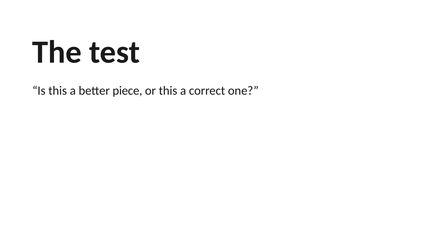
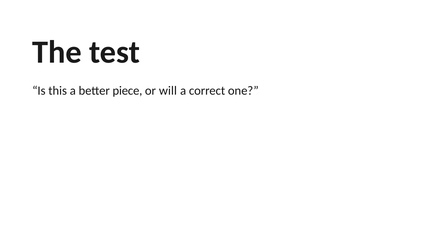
or this: this -> will
